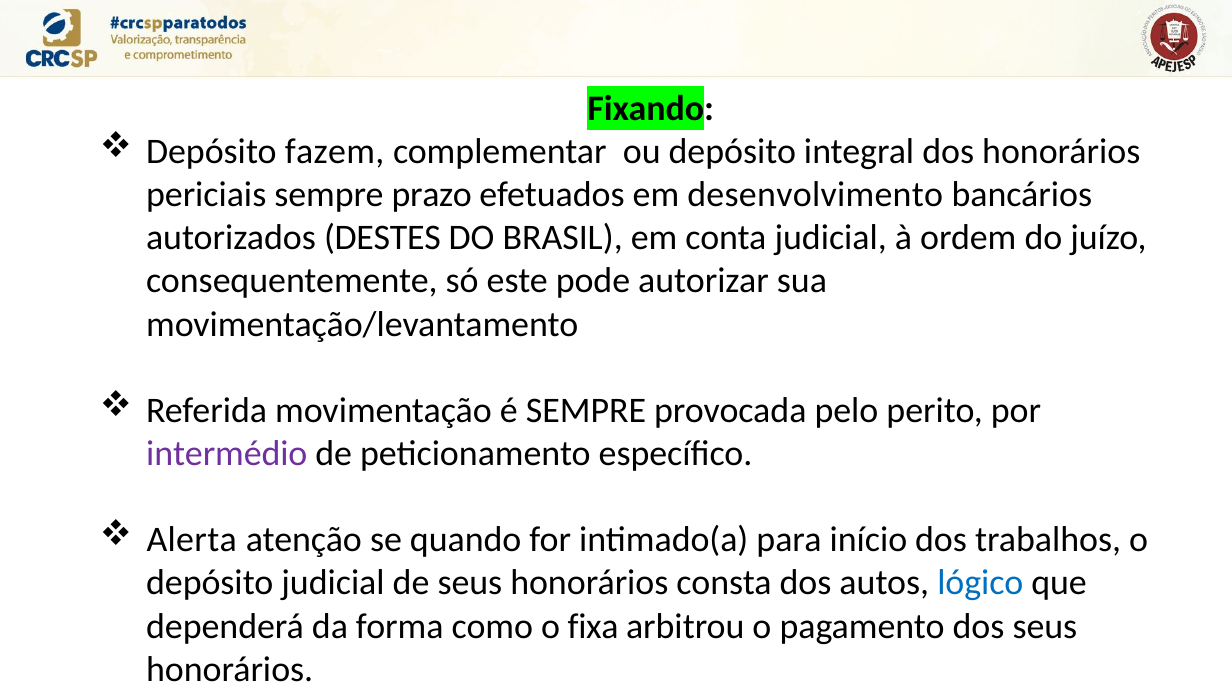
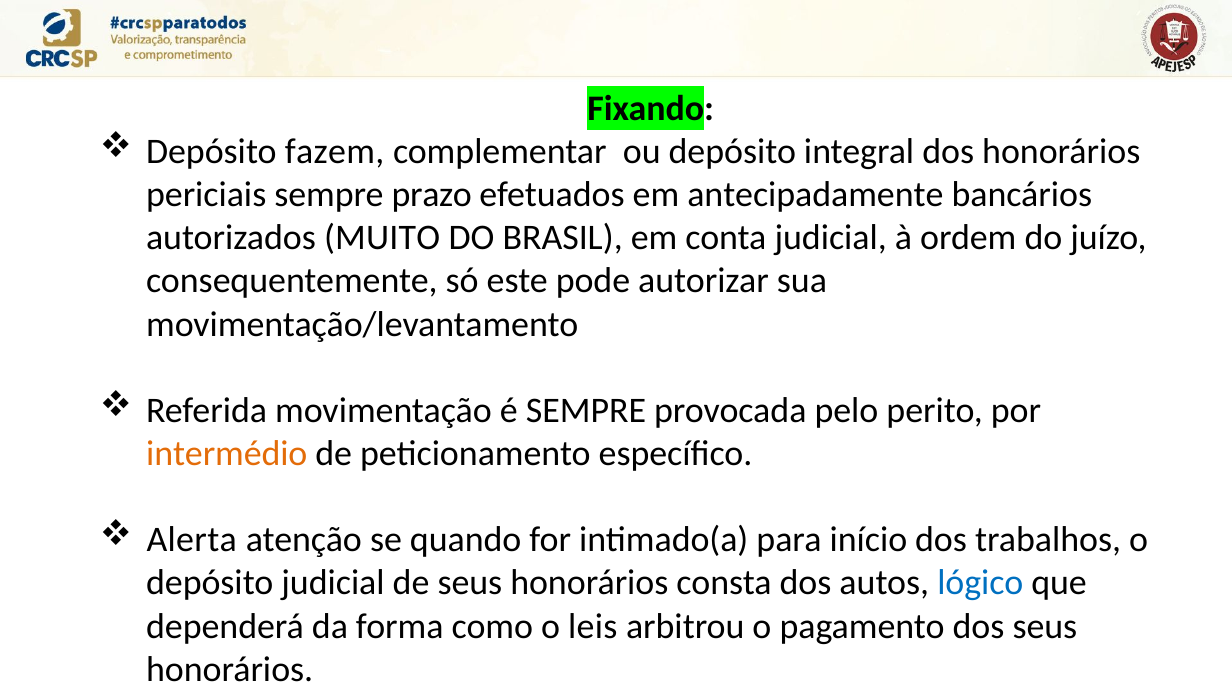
desenvolvimento: desenvolvimento -> antecipadamente
DESTES: DESTES -> MUITO
intermédio colour: purple -> orange
fixa: fixa -> leis
